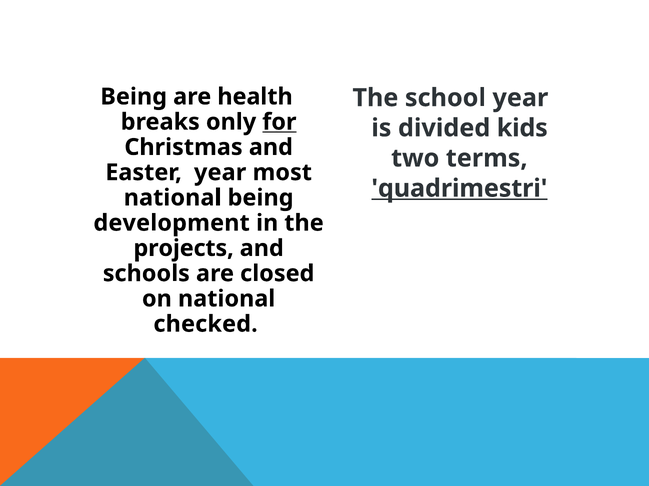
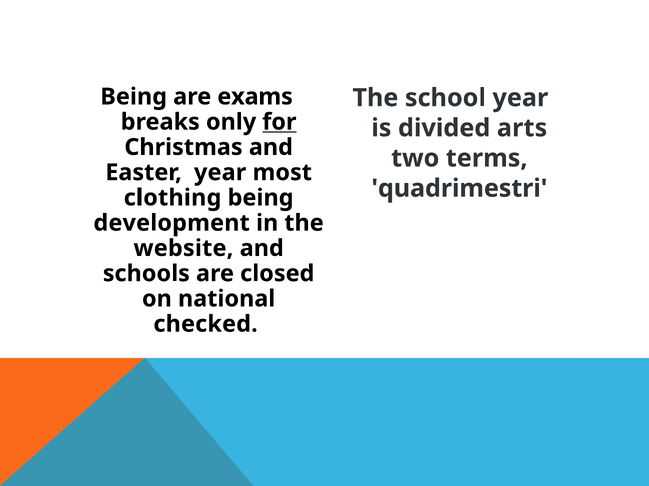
health: health -> exams
kids: kids -> arts
quadrimestri underline: present -> none
national at (173, 198): national -> clothing
projects: projects -> website
